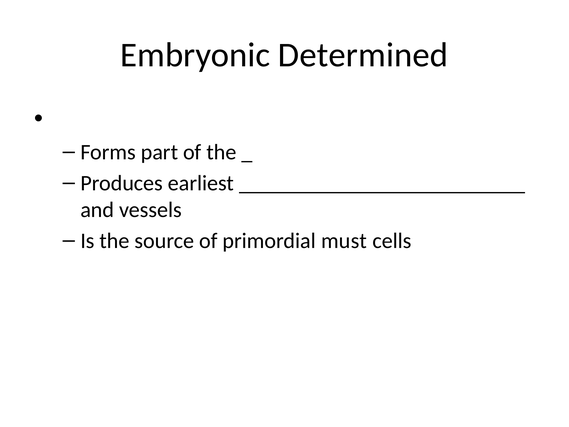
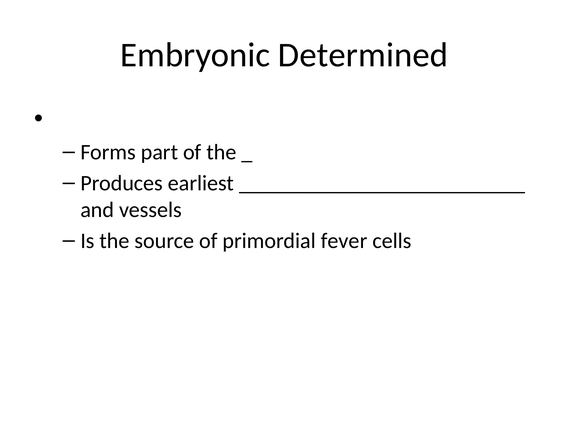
must: must -> fever
